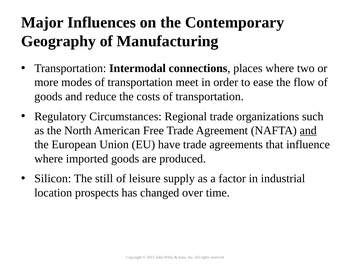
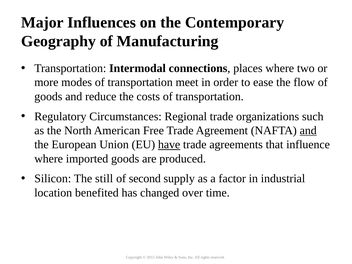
have underline: none -> present
leisure: leisure -> second
prospects: prospects -> benefited
